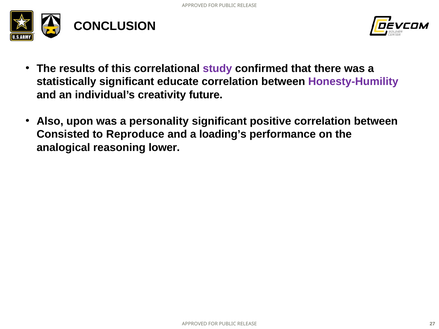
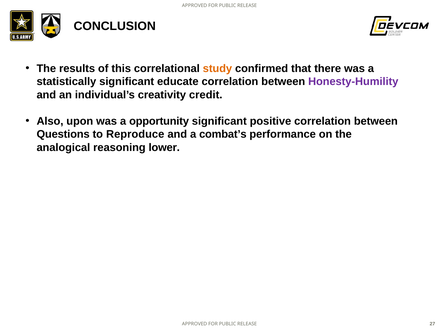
study colour: purple -> orange
future: future -> credit
personality: personality -> opportunity
Consisted: Consisted -> Questions
loading’s: loading’s -> combat’s
